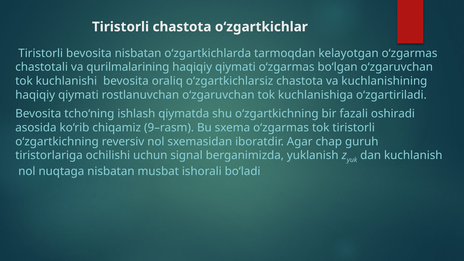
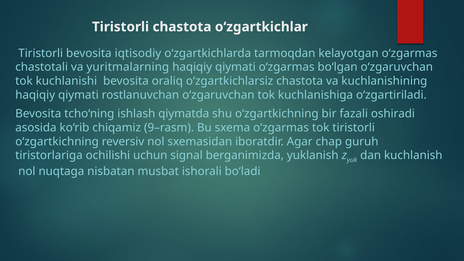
bevosita nisbatan: nisbatan -> iqtisodiy
qurilmalarining: qurilmalarining -> yuritmalarning
